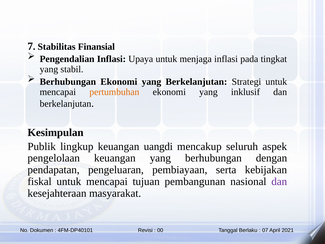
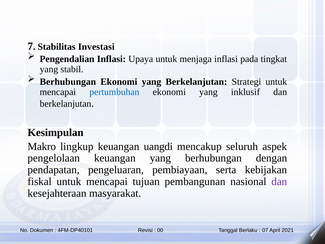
Finansial: Finansial -> Investasi
pertumbuhan colour: orange -> blue
Publik: Publik -> Makro
